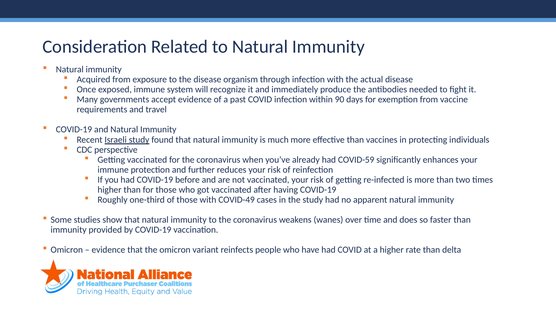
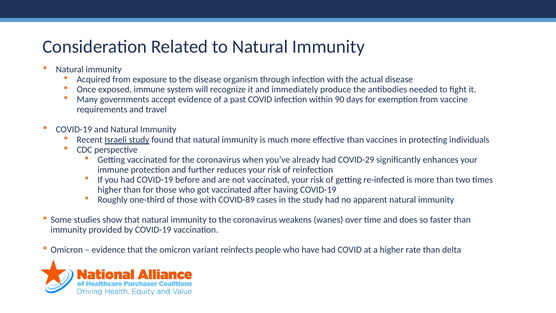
COVID-59: COVID-59 -> COVID-29
COVID-49: COVID-49 -> COVID-89
